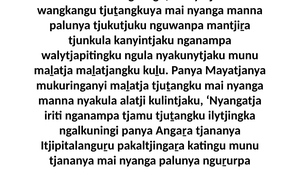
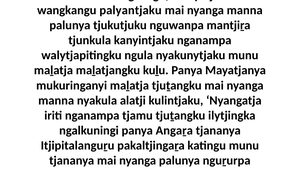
tjuṯangkuya: tjuṯangkuya -> palyantjaku
